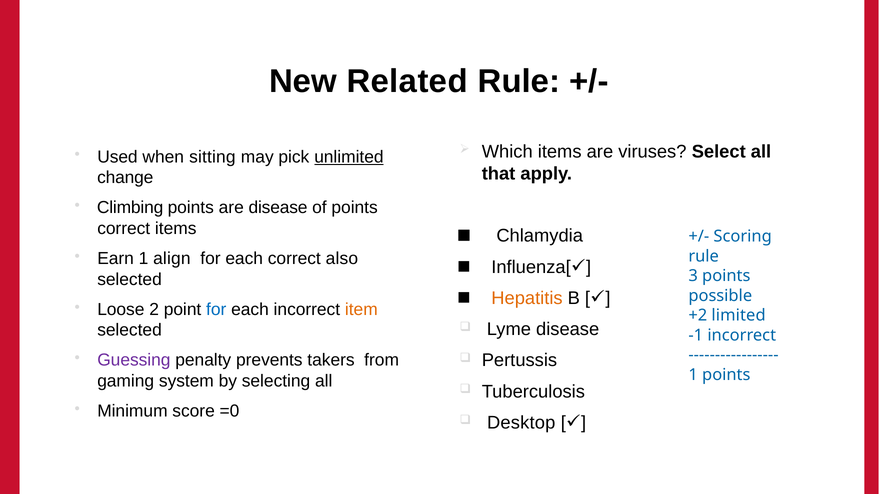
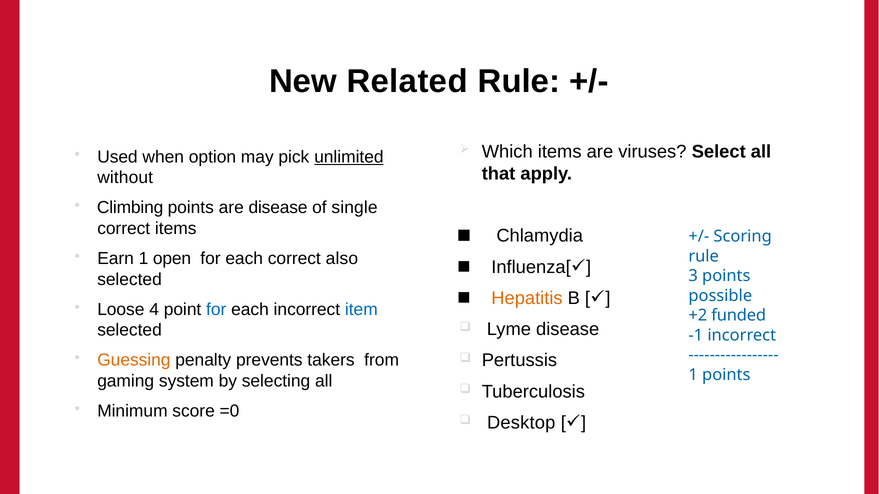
sitting: sitting -> option
change: change -> without
of points: points -> single
align: align -> open
2: 2 -> 4
item colour: orange -> blue
limited: limited -> funded
Guessing colour: purple -> orange
